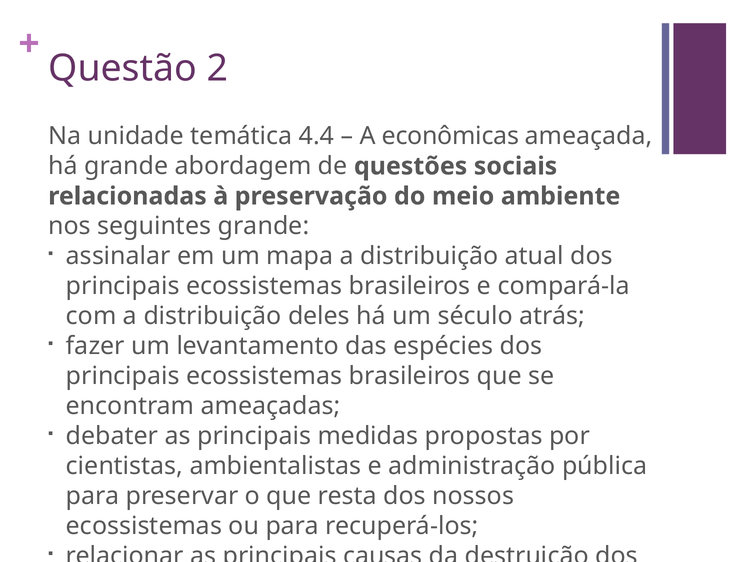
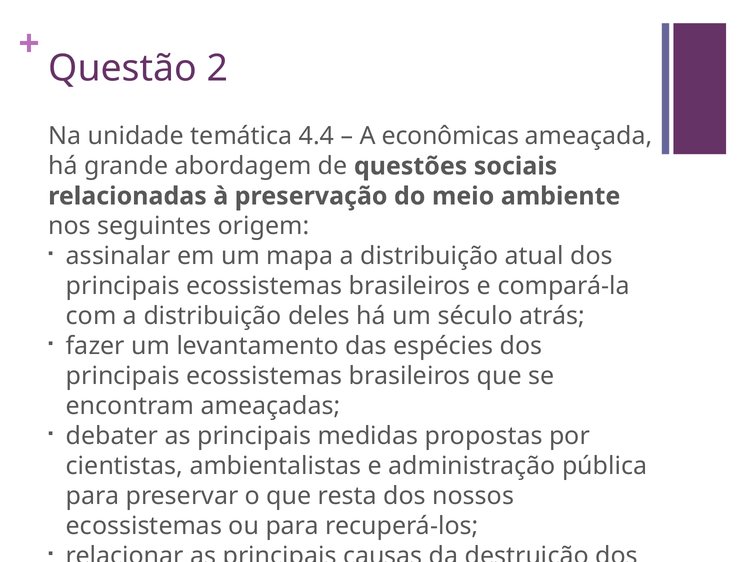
seguintes grande: grande -> origem
